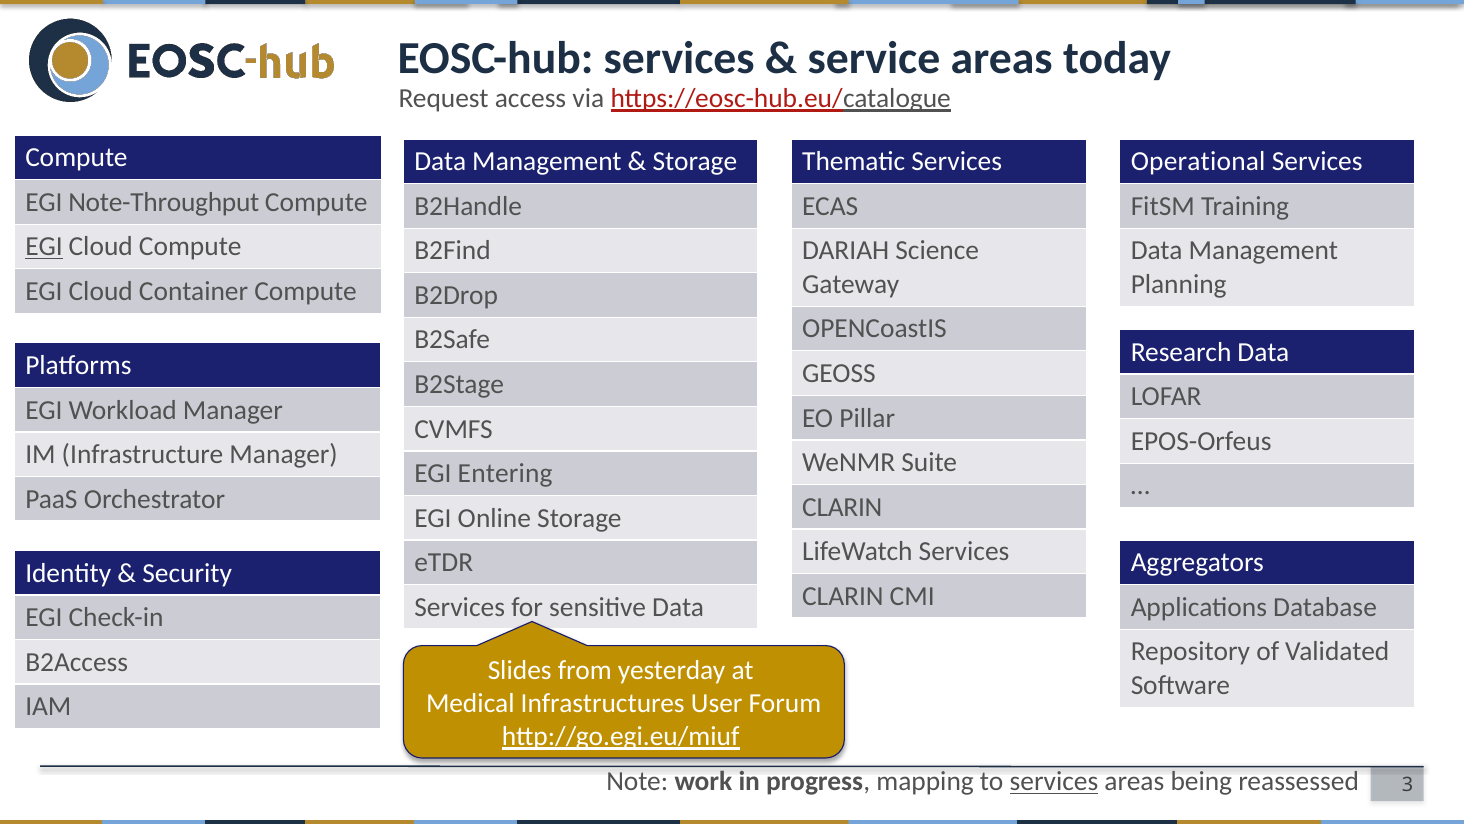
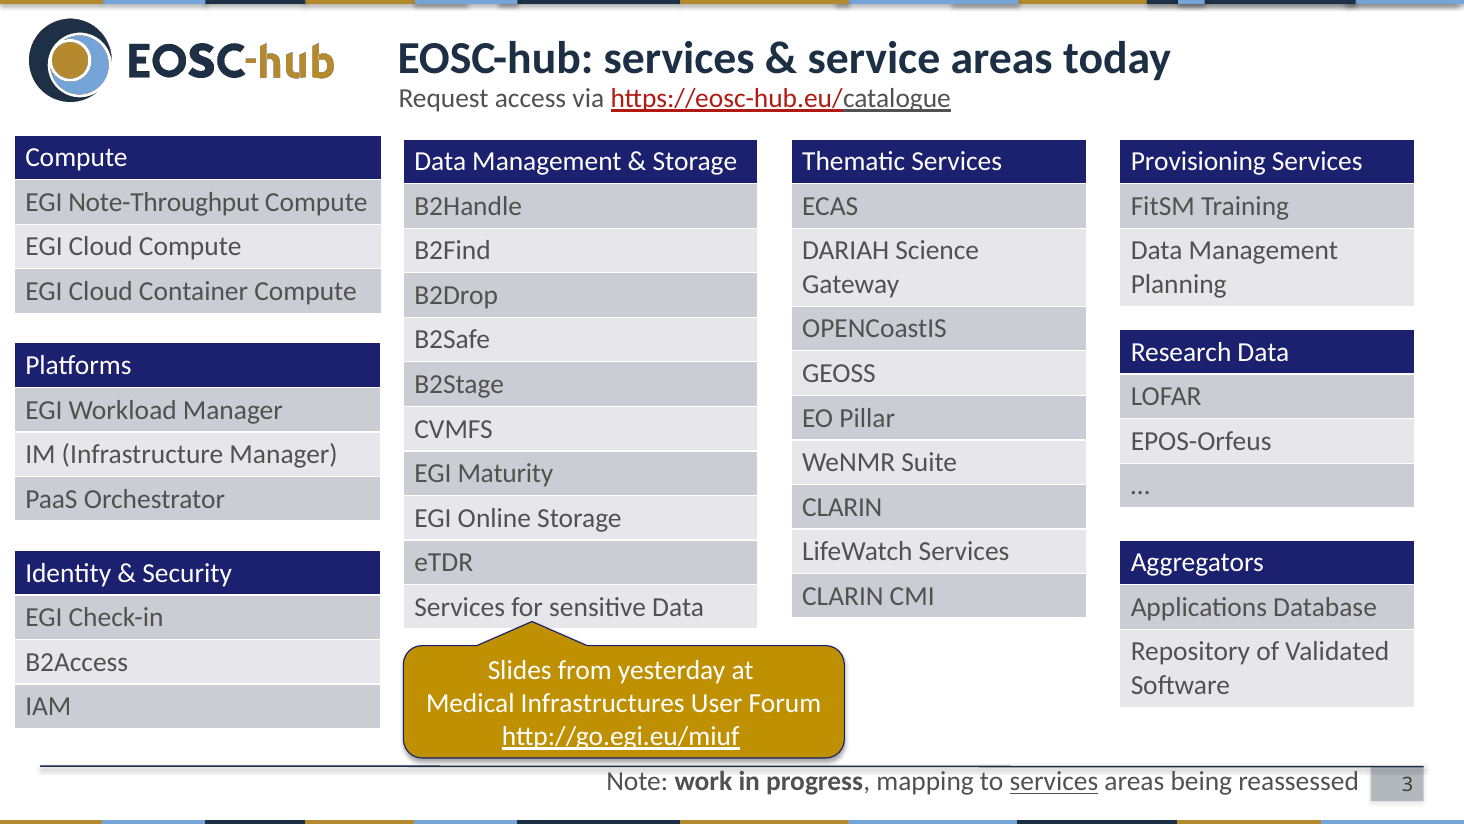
Operational: Operational -> Provisioning
EGI at (44, 247) underline: present -> none
Entering: Entering -> Maturity
